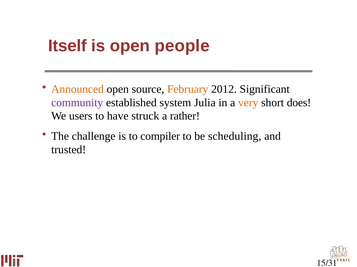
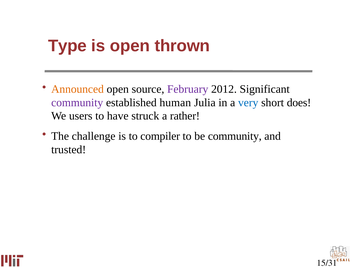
Itself: Itself -> Type
people: people -> thrown
February colour: orange -> purple
system: system -> human
very colour: orange -> blue
be scheduling: scheduling -> community
